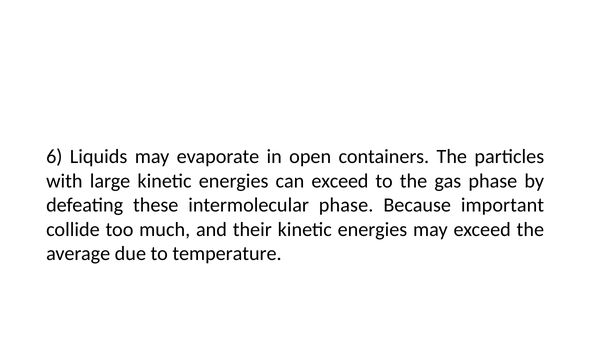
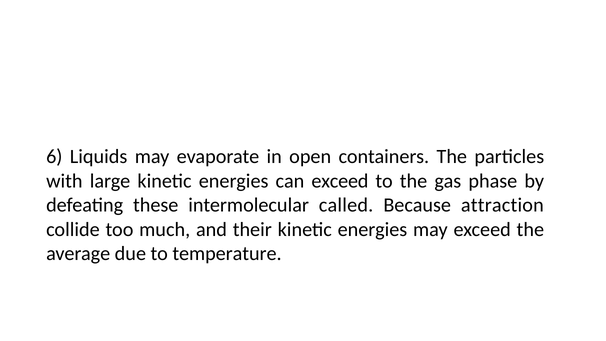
intermolecular phase: phase -> called
important: important -> attraction
